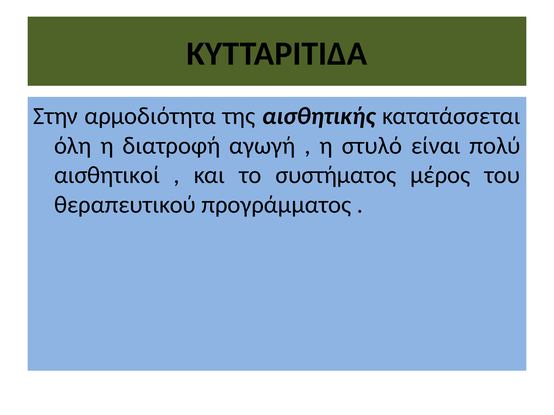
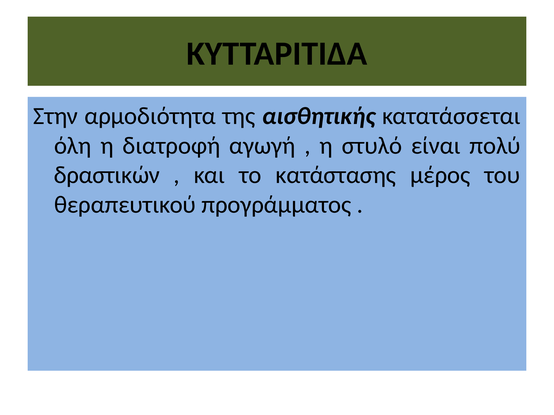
αισθητικοί: αισθητικοί -> δραστικών
συστήματος: συστήματος -> κατάστασης
